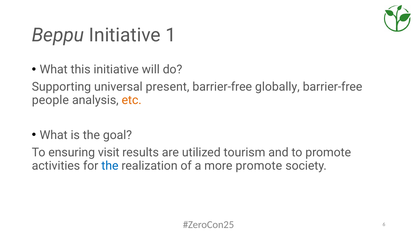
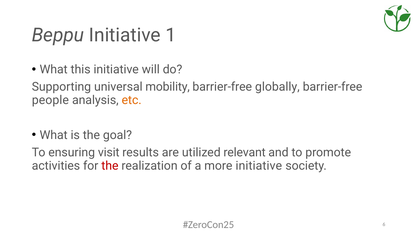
present: present -> mobility
tourism: tourism -> relevant
the at (110, 165) colour: blue -> red
more promote: promote -> initiative
